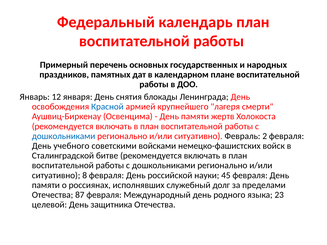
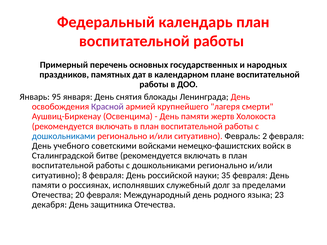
12: 12 -> 95
Красной colour: blue -> purple
45: 45 -> 35
87: 87 -> 20
целевой: целевой -> декабря
